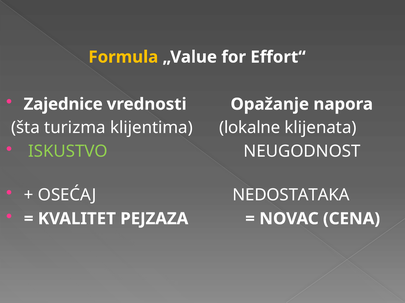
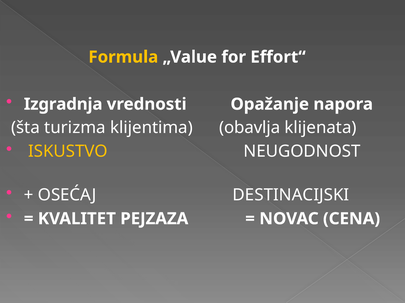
Zajednice: Zajednice -> Izgradnja
lokalne: lokalne -> obavlja
ISKUSTVO colour: light green -> yellow
NEDOSTATAKA: NEDOSTATAKA -> DESTINACIJSKI
